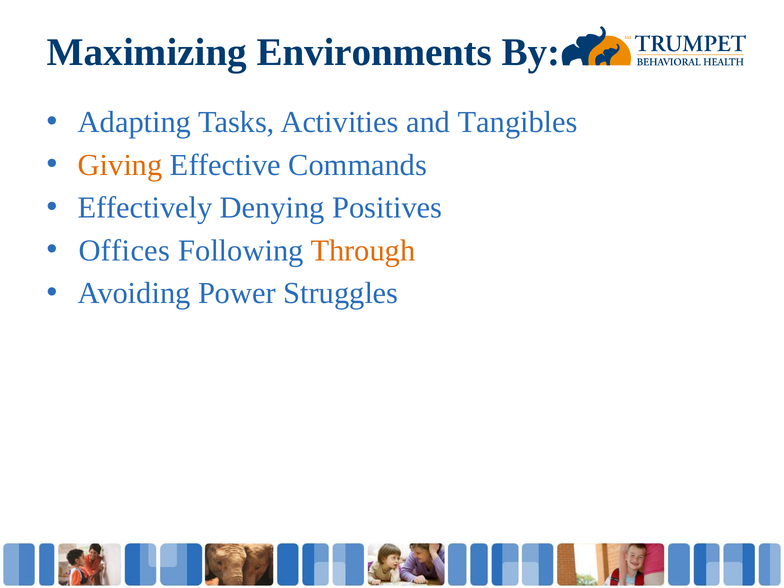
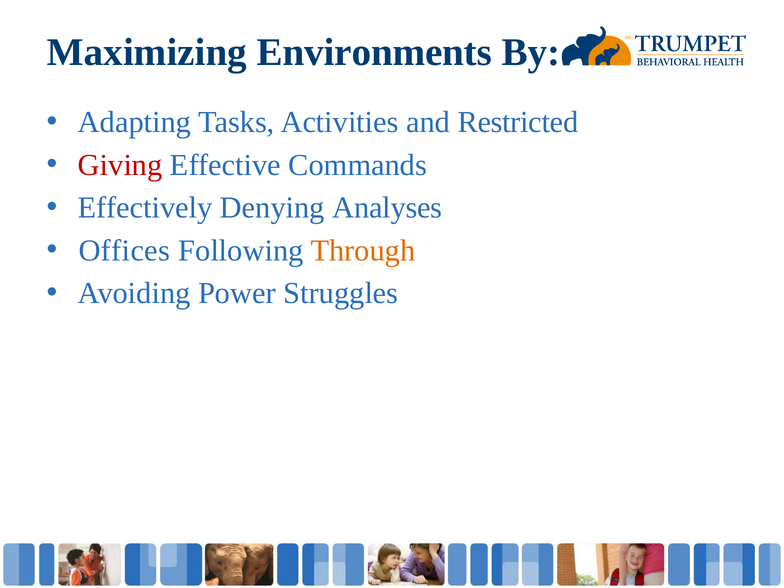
Tangibles: Tangibles -> Restricted
Giving colour: orange -> red
Positives: Positives -> Analyses
